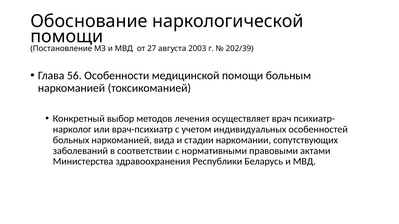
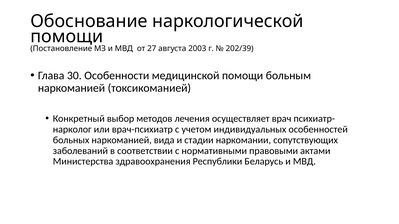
56: 56 -> 30
